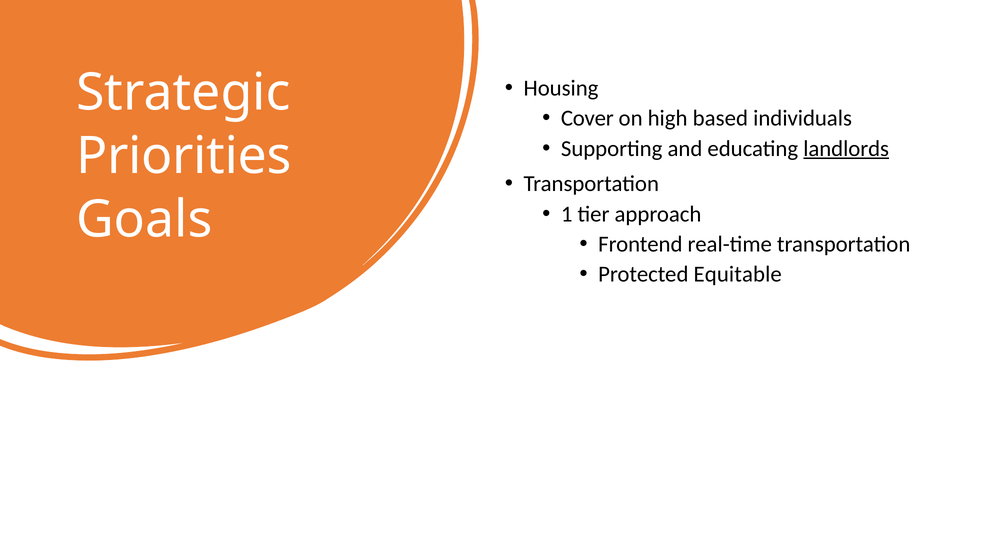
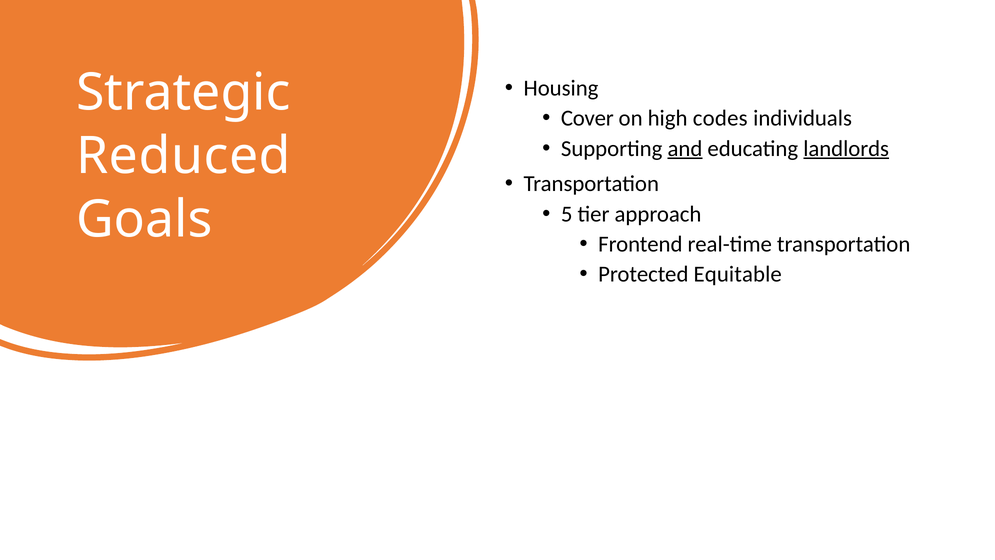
based: based -> codes
and underline: none -> present
Priorities: Priorities -> Reduced
1: 1 -> 5
